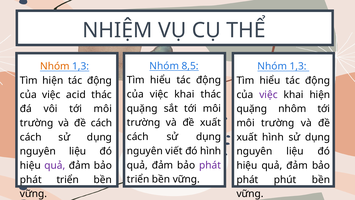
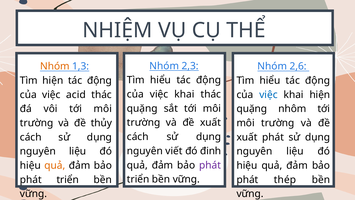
8,5: 8,5 -> 2,3
1,3 at (298, 66): 1,3 -> 2,6
việc at (268, 95) colour: purple -> blue
đề cách: cách -> thủy
xuất hình: hình -> phát
đó hình: hình -> đinh
quả at (55, 165) colour: purple -> orange
phút: phút -> thép
